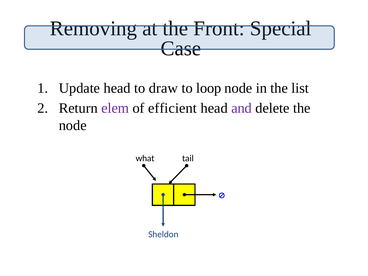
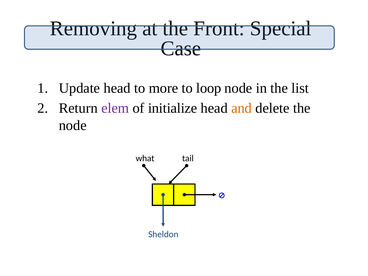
draw: draw -> more
efficient: efficient -> initialize
and colour: purple -> orange
